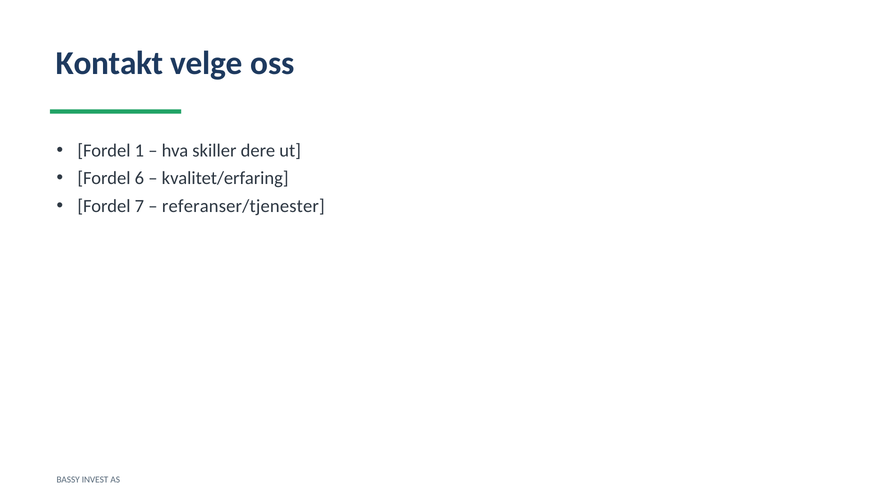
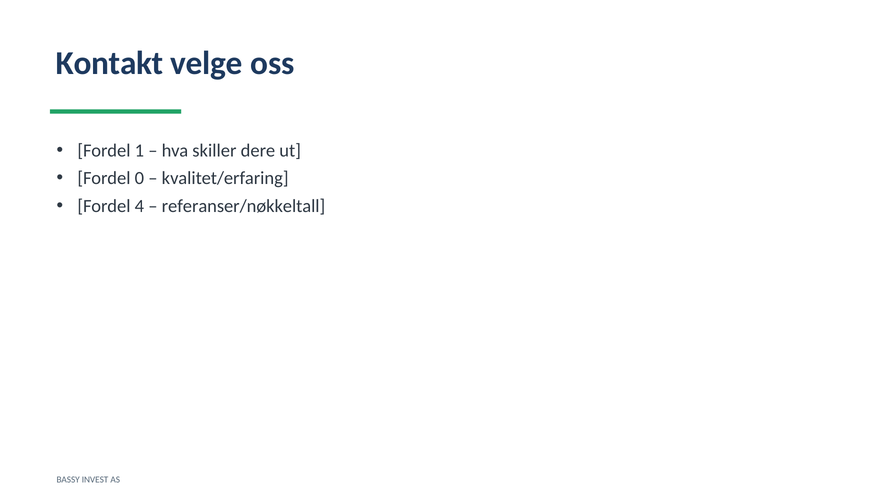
6: 6 -> 0
7: 7 -> 4
referanser/tjenester: referanser/tjenester -> referanser/nøkkeltall
